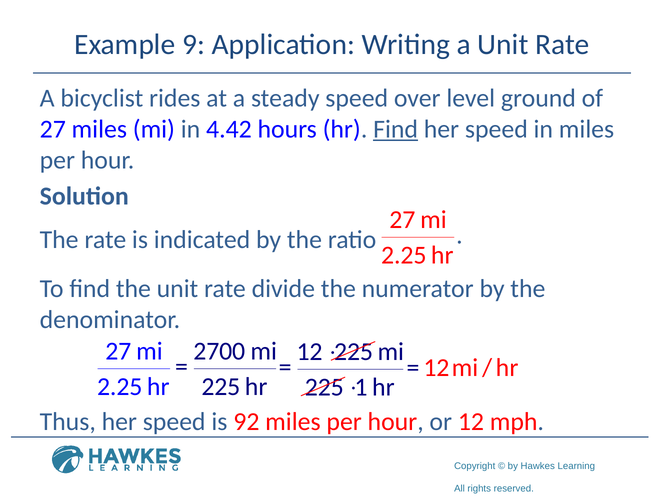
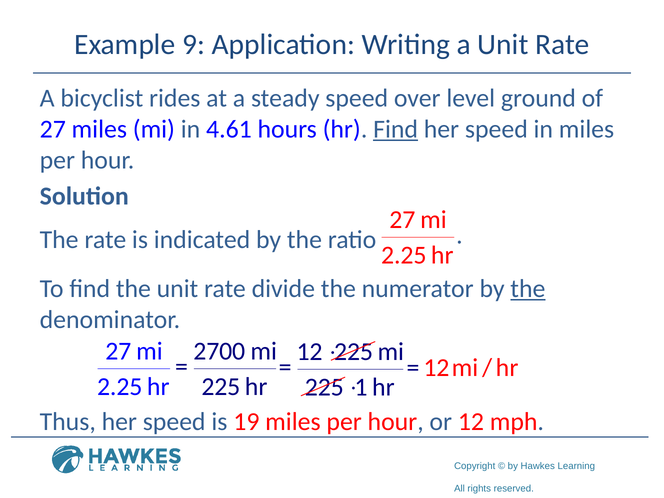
4.42: 4.42 -> 4.61
the at (528, 289) underline: none -> present
92: 92 -> 19
